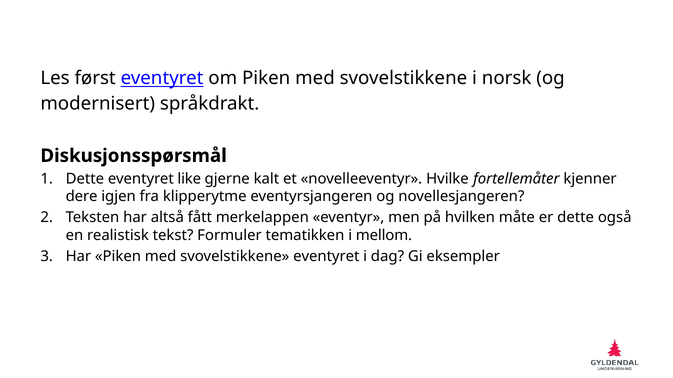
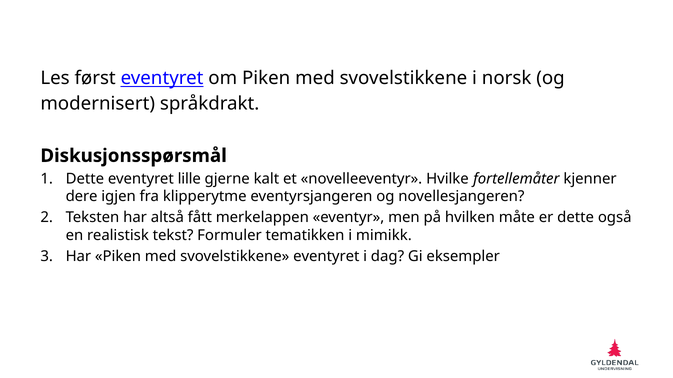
like: like -> lille
mellom: mellom -> mimikk
